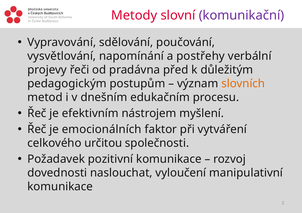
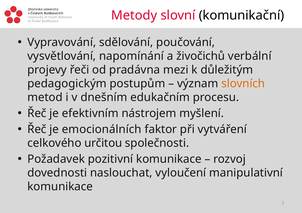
komunikační colour: purple -> black
postřehy: postřehy -> živočichů
před: před -> mezi
